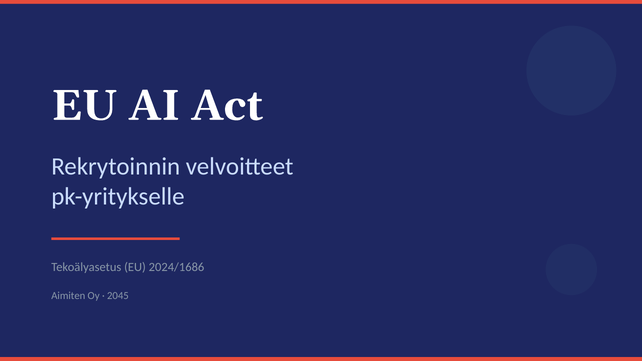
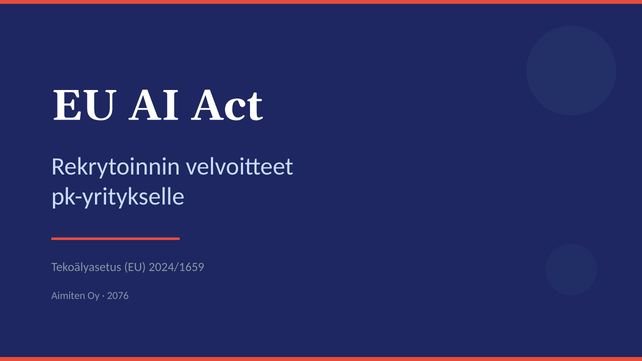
2024/1686: 2024/1686 -> 2024/1659
2045: 2045 -> 2076
